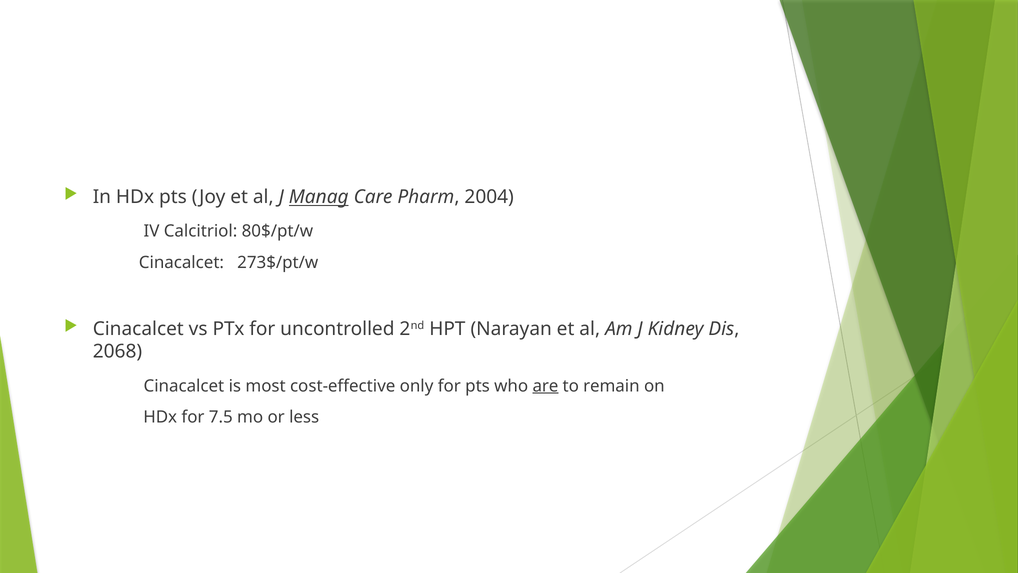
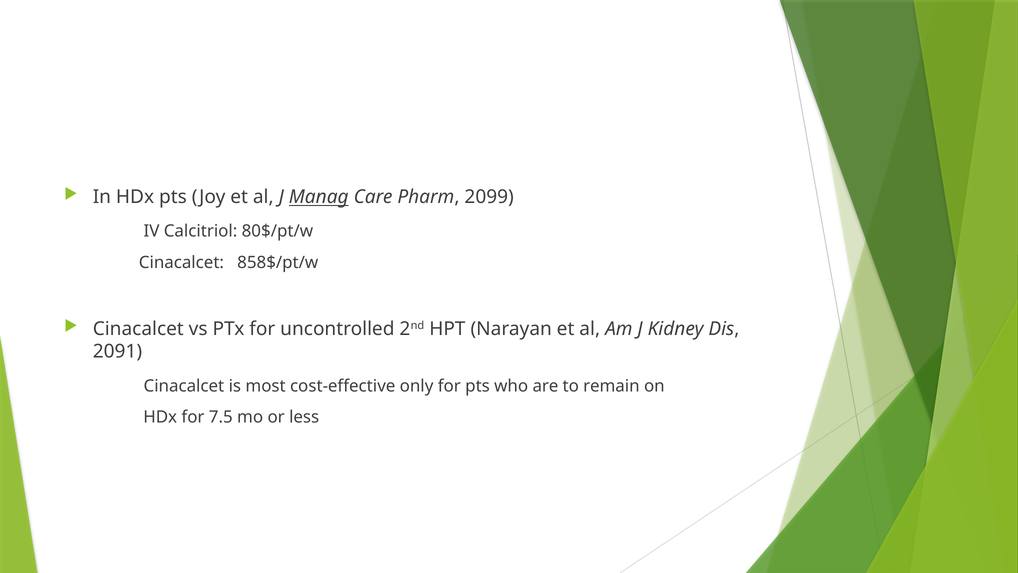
2004: 2004 -> 2099
273$/pt/w: 273$/pt/w -> 858$/pt/w
2068: 2068 -> 2091
are underline: present -> none
